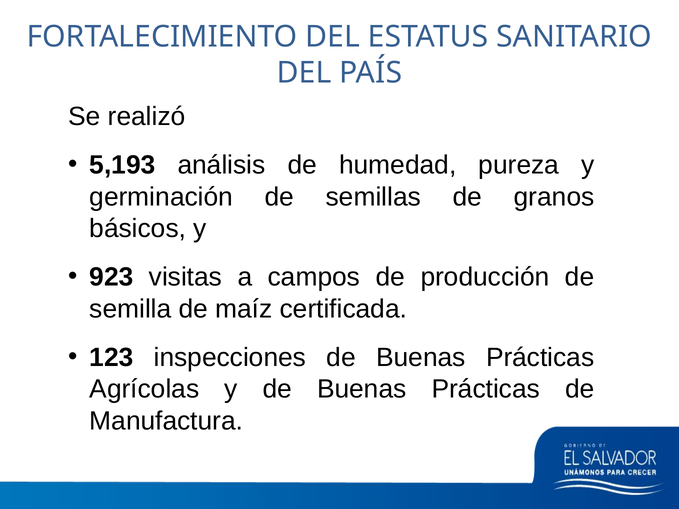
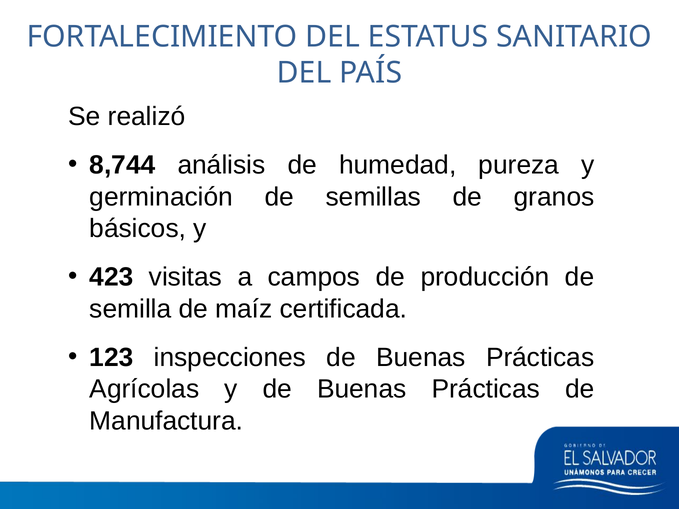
5,193: 5,193 -> 8,744
923: 923 -> 423
